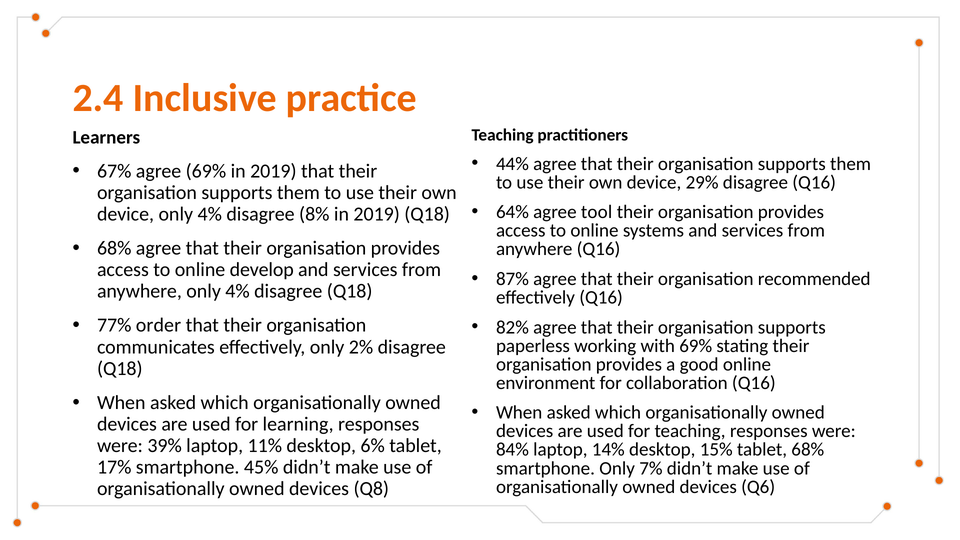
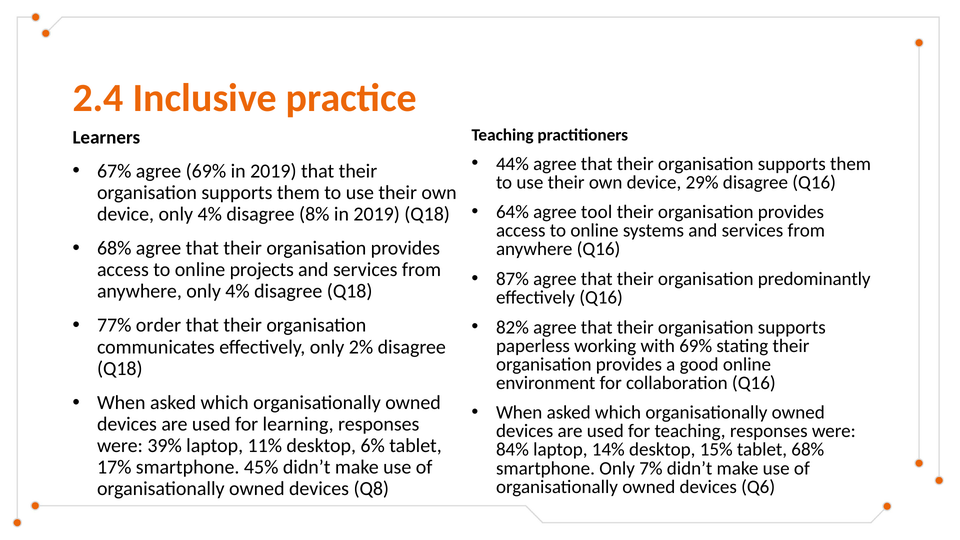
develop: develop -> projects
recommended: recommended -> predominantly
